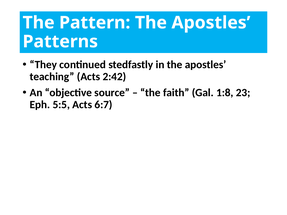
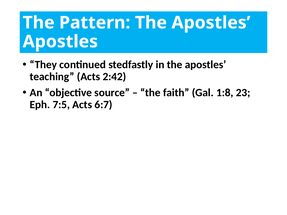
Patterns at (60, 42): Patterns -> Apostles
5:5: 5:5 -> 7:5
